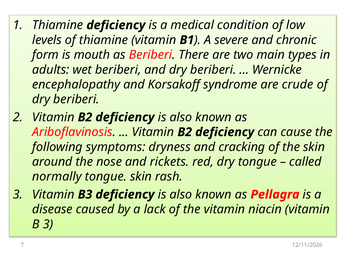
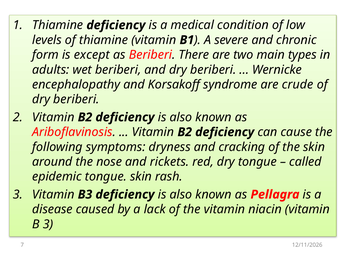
mouth: mouth -> except
normally: normally -> epidemic
